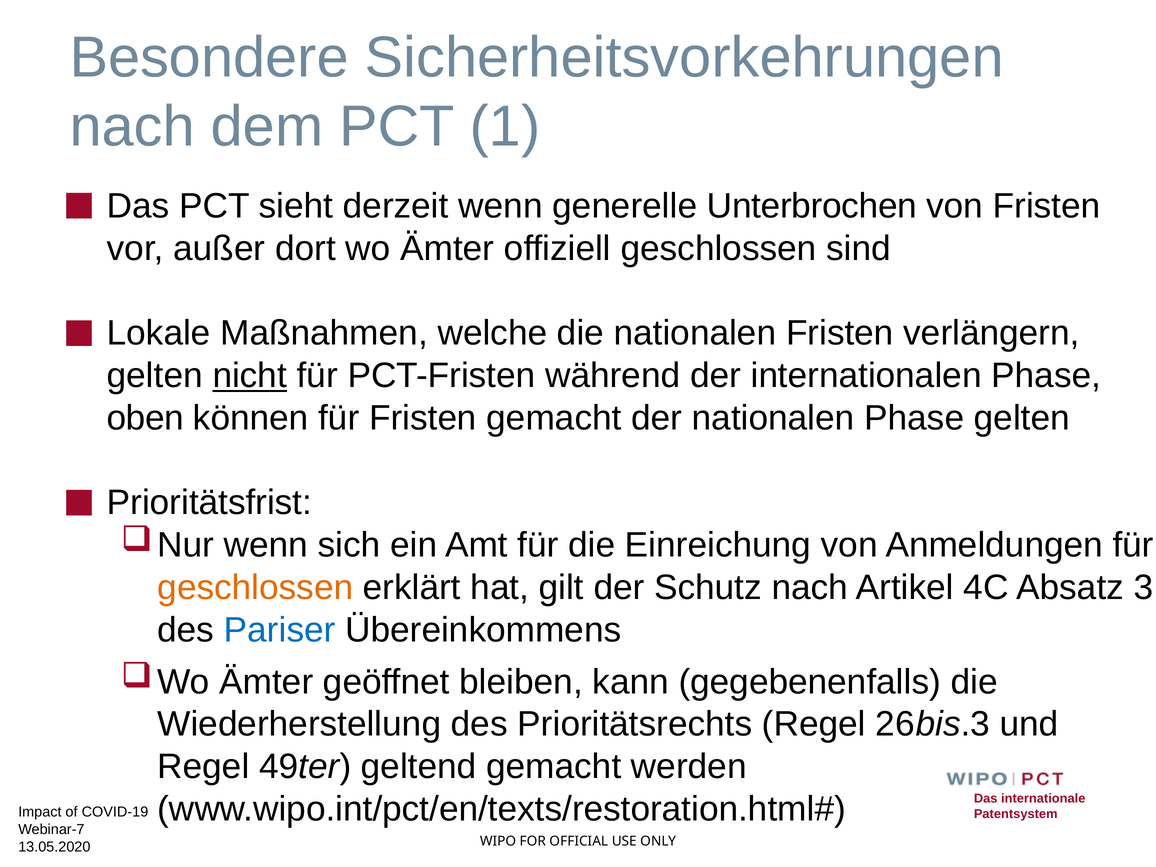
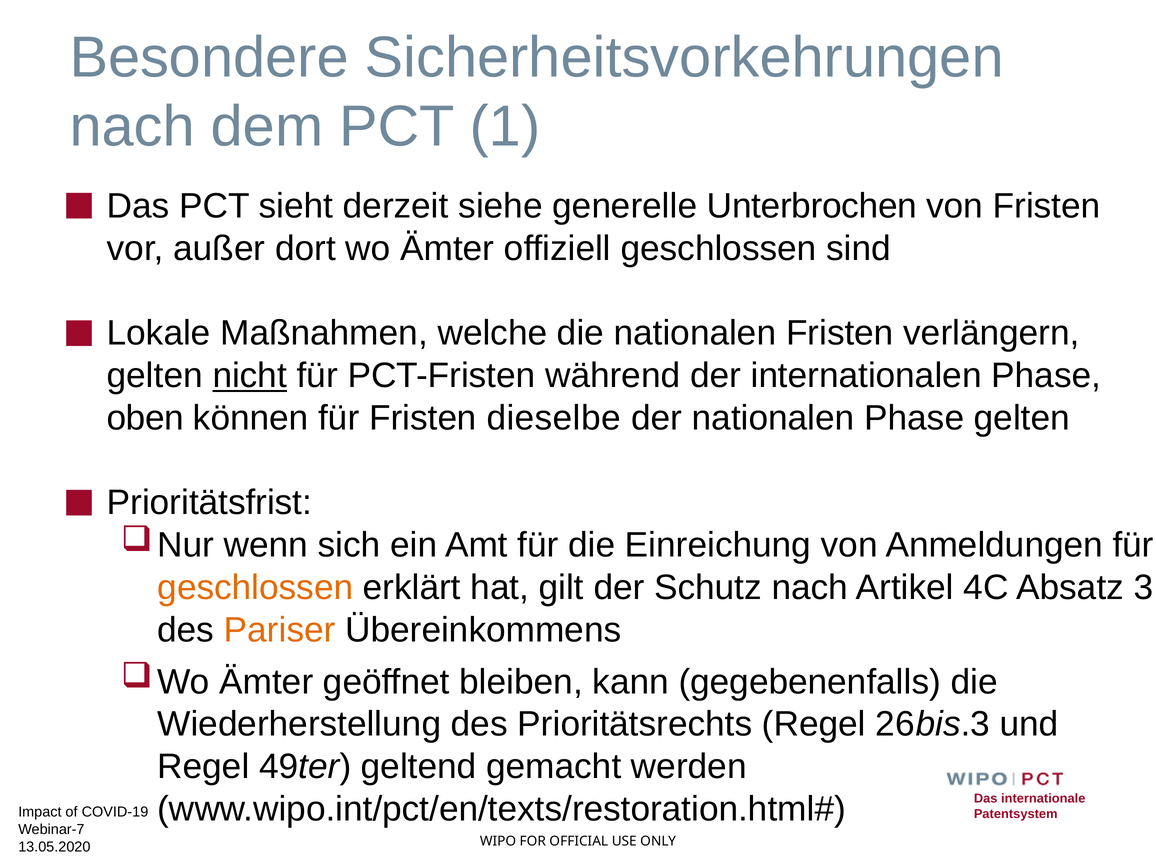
derzeit wenn: wenn -> siehe
Fristen gemacht: gemacht -> dieselbe
Pariser colour: blue -> orange
